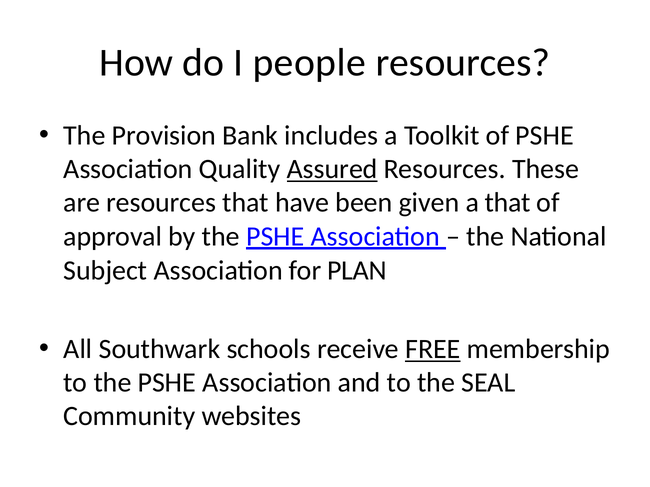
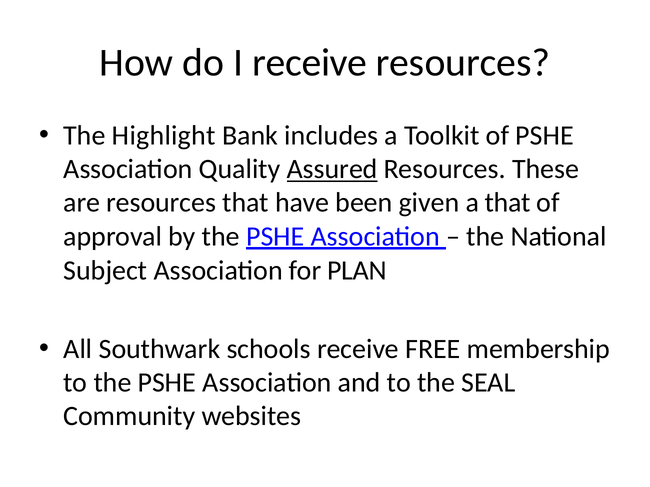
I people: people -> receive
Provision: Provision -> Highlight
FREE underline: present -> none
